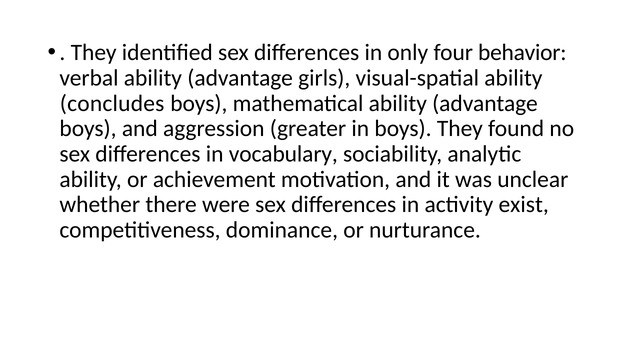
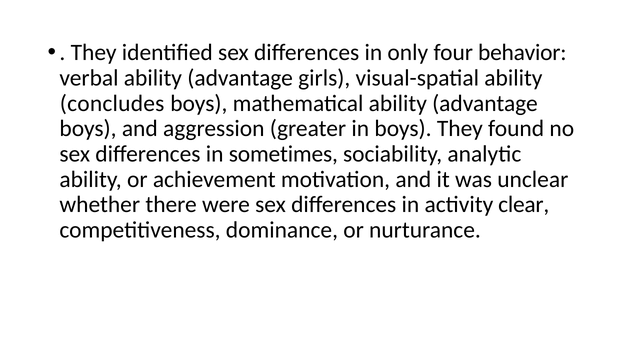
vocabulary: vocabulary -> sometimes
exist: exist -> clear
